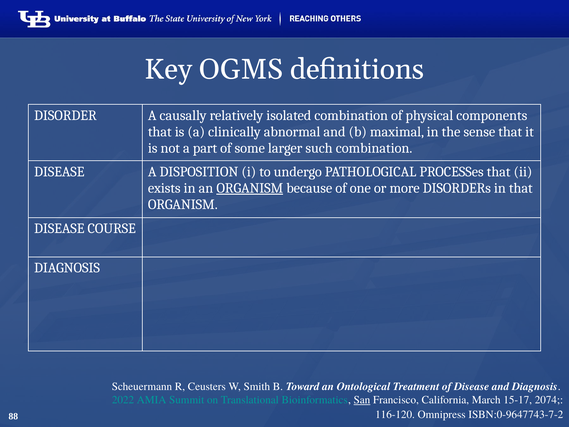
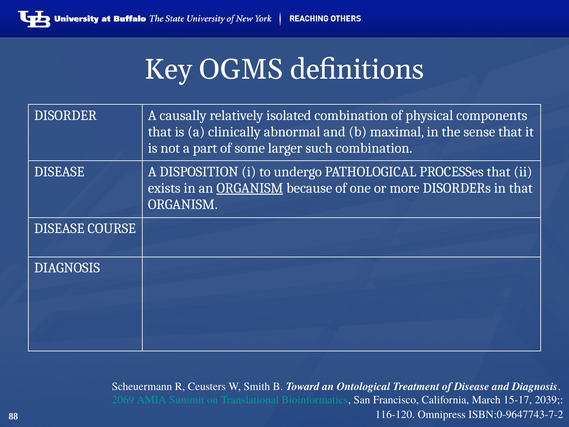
2022: 2022 -> 2069
San underline: present -> none
2074: 2074 -> 2039
